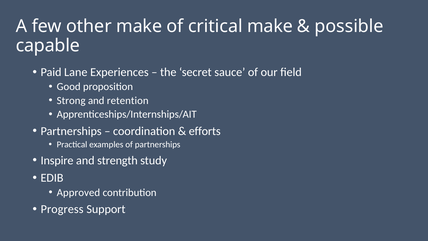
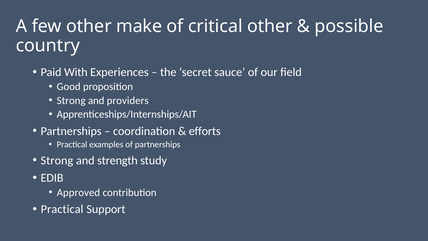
critical make: make -> other
capable: capable -> country
Lane: Lane -> With
retention: retention -> providers
Inspire at (57, 160): Inspire -> Strong
Progress at (62, 209): Progress -> Practical
